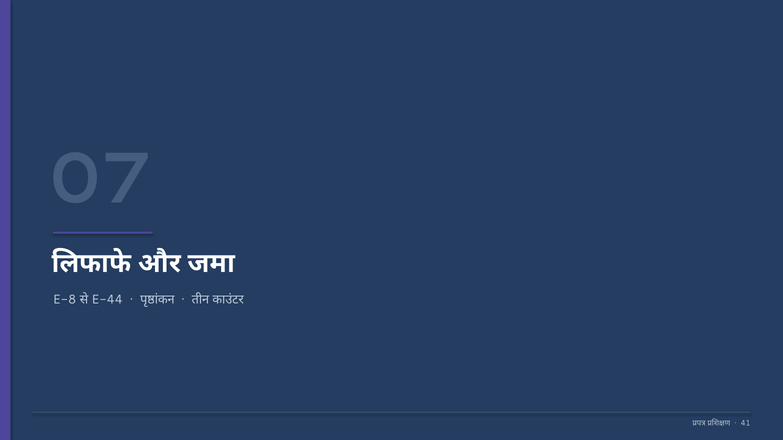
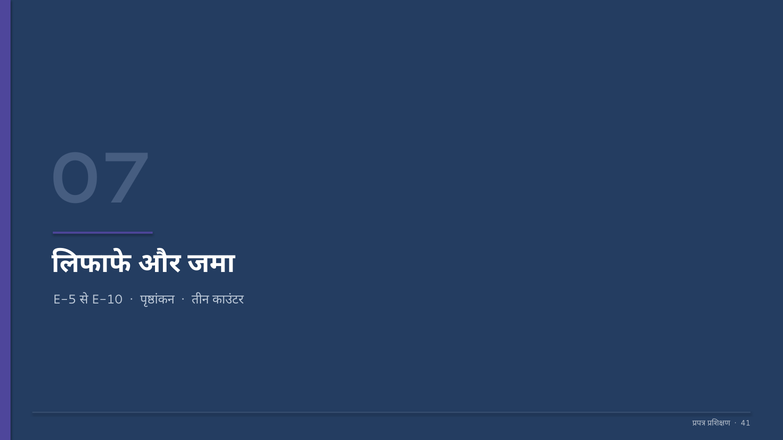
E-8: E-8 -> E-5
E-44: E-44 -> E-10
